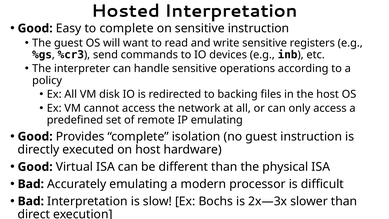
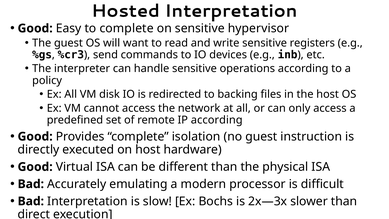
sensitive instruction: instruction -> hypervisor
IP emulating: emulating -> according
